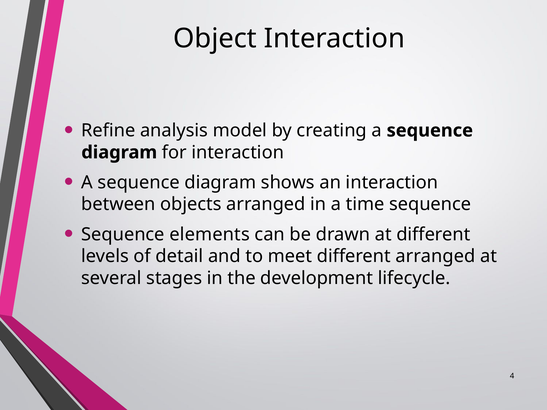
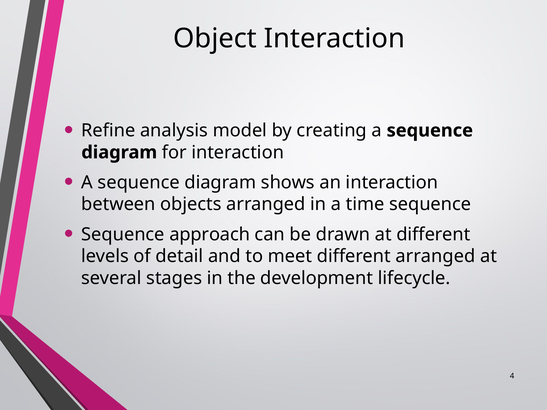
elements: elements -> approach
